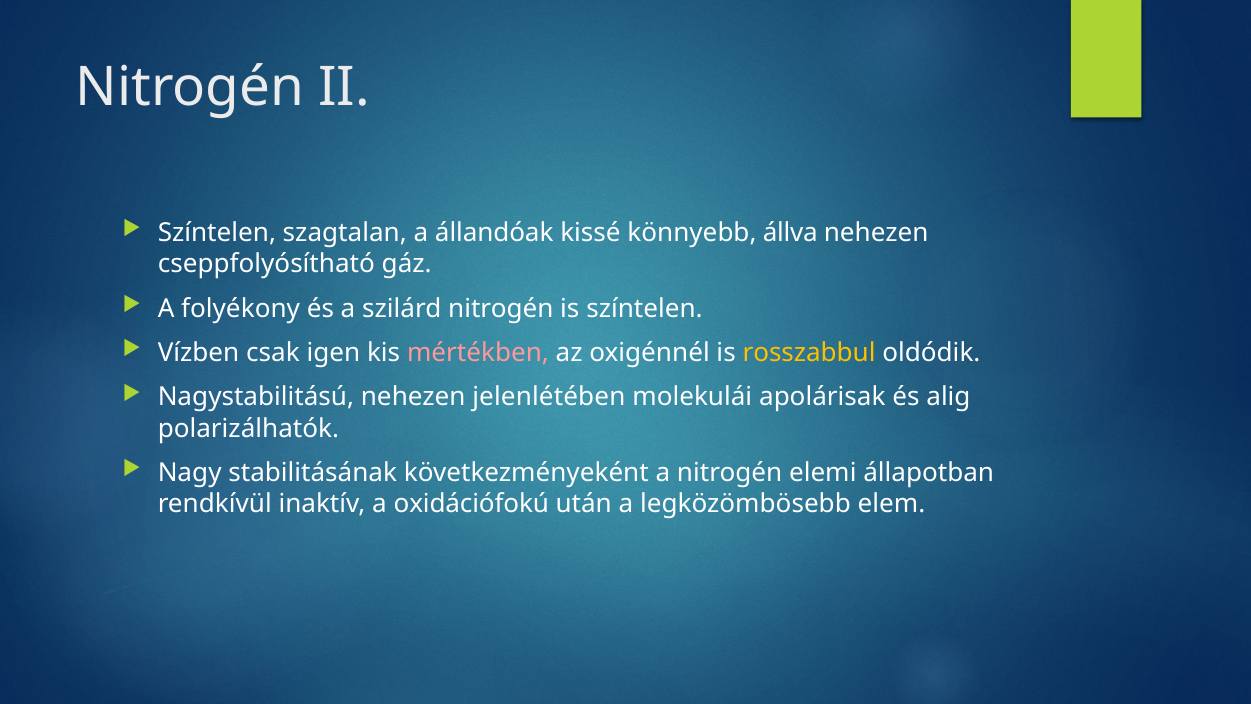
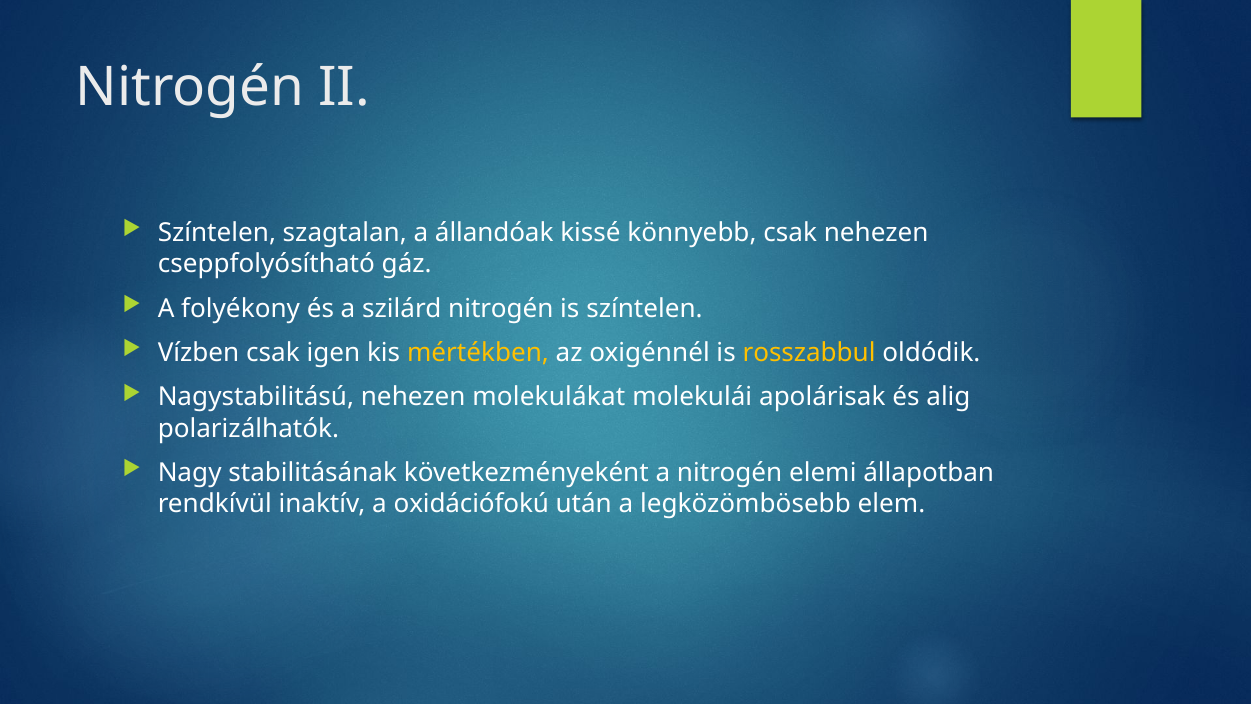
könnyebb állva: állva -> csak
mértékben colour: pink -> yellow
jelenlétében: jelenlétében -> molekulákat
